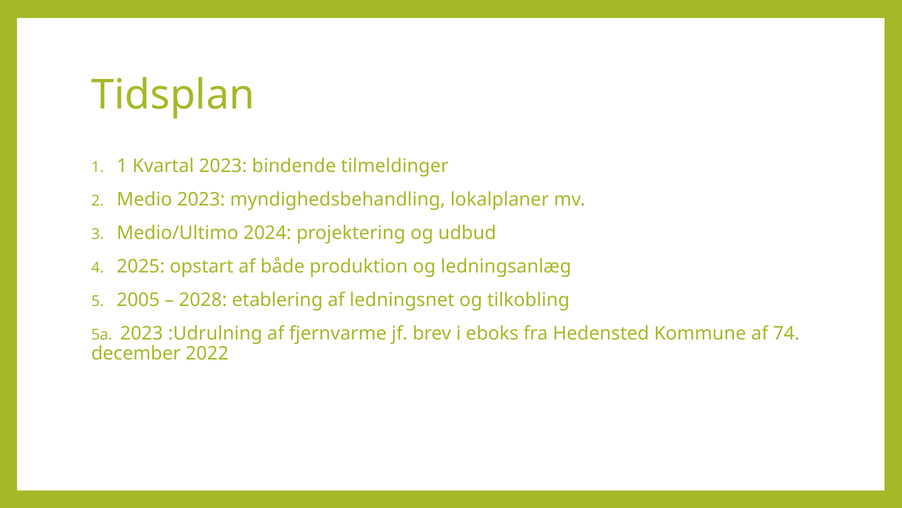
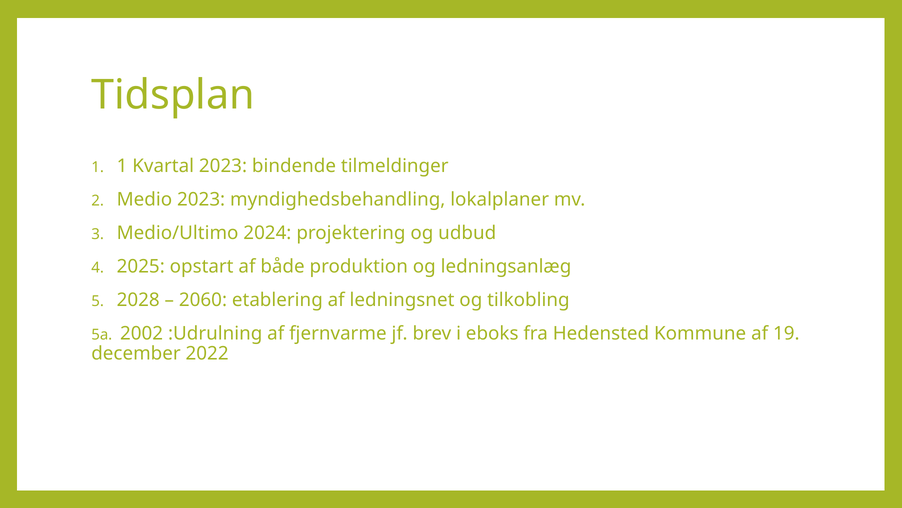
2005: 2005 -> 2028
2028: 2028 -> 2060
5a 2023: 2023 -> 2002
74: 74 -> 19
